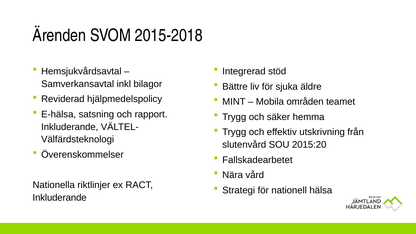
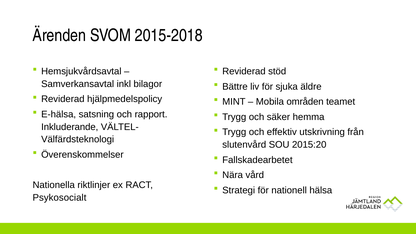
Integrerad at (244, 71): Integrerad -> Reviderad
Inkluderande at (60, 198): Inkluderande -> Psykosocialt
